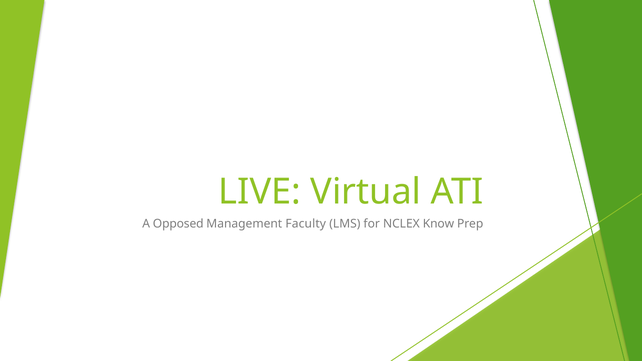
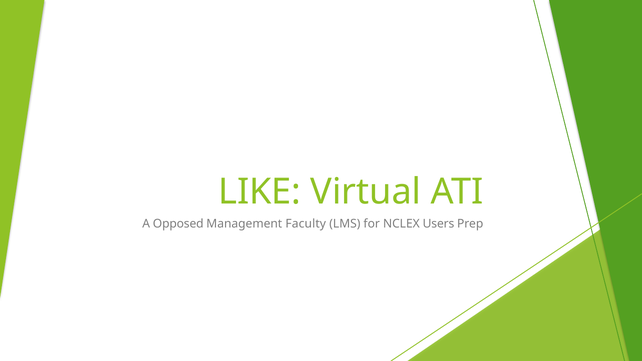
LIVE: LIVE -> LIKE
Know: Know -> Users
